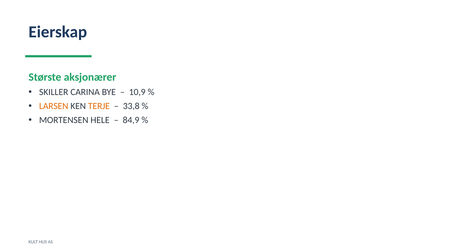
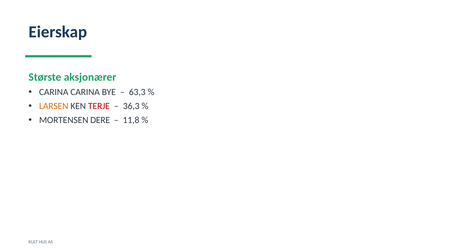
SKILLER at (54, 92): SKILLER -> CARINA
10,9: 10,9 -> 63,3
TERJE colour: orange -> red
33,8: 33,8 -> 36,3
HELE: HELE -> DERE
84,9: 84,9 -> 11,8
